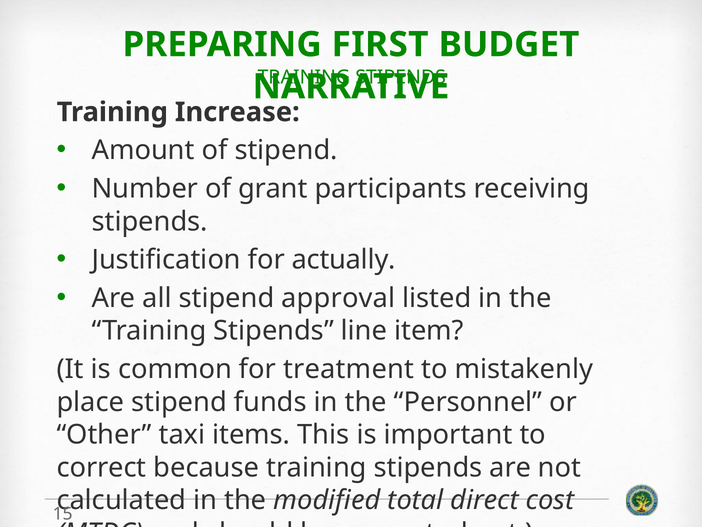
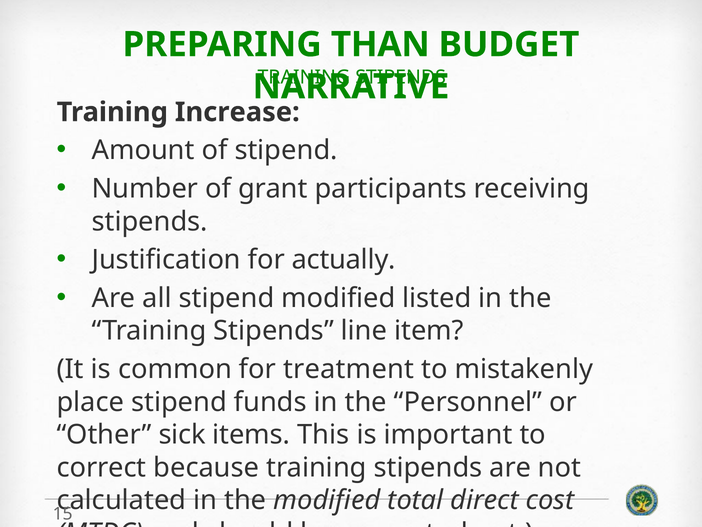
FIRST: FIRST -> THAN
stipend approval: approval -> modified
taxi: taxi -> sick
